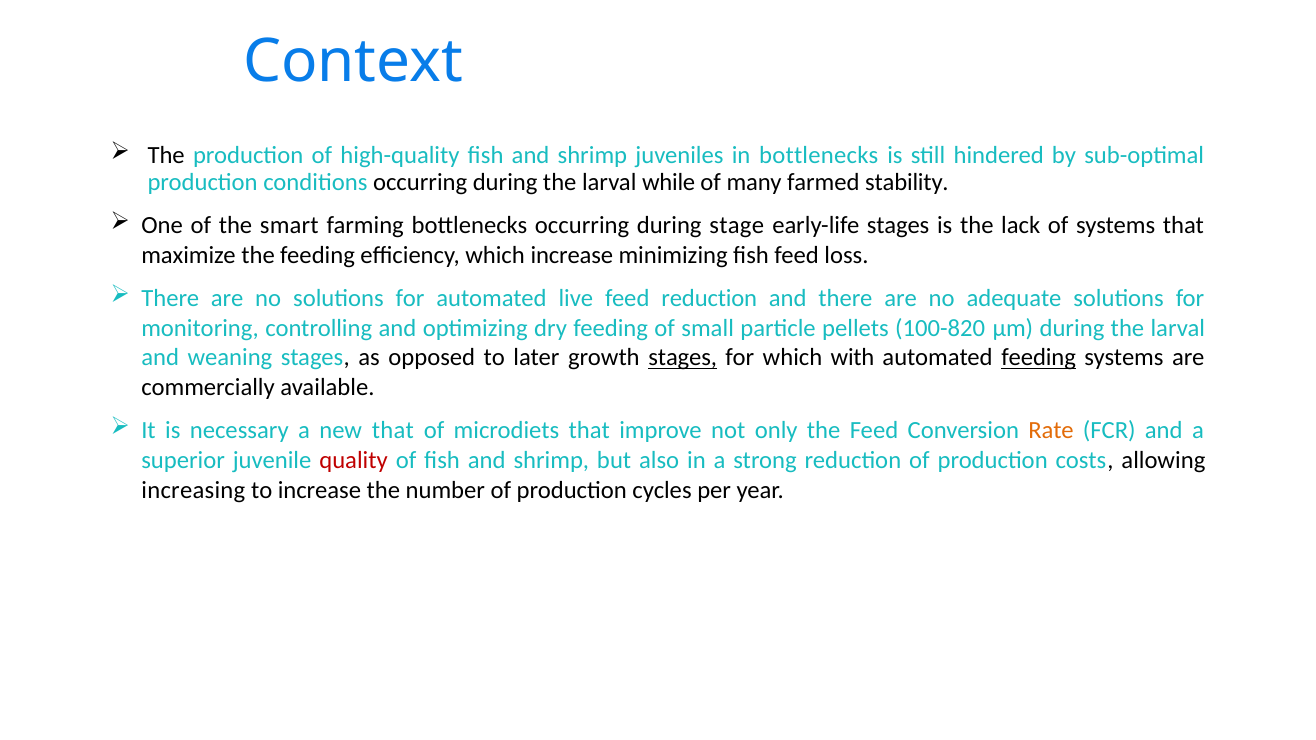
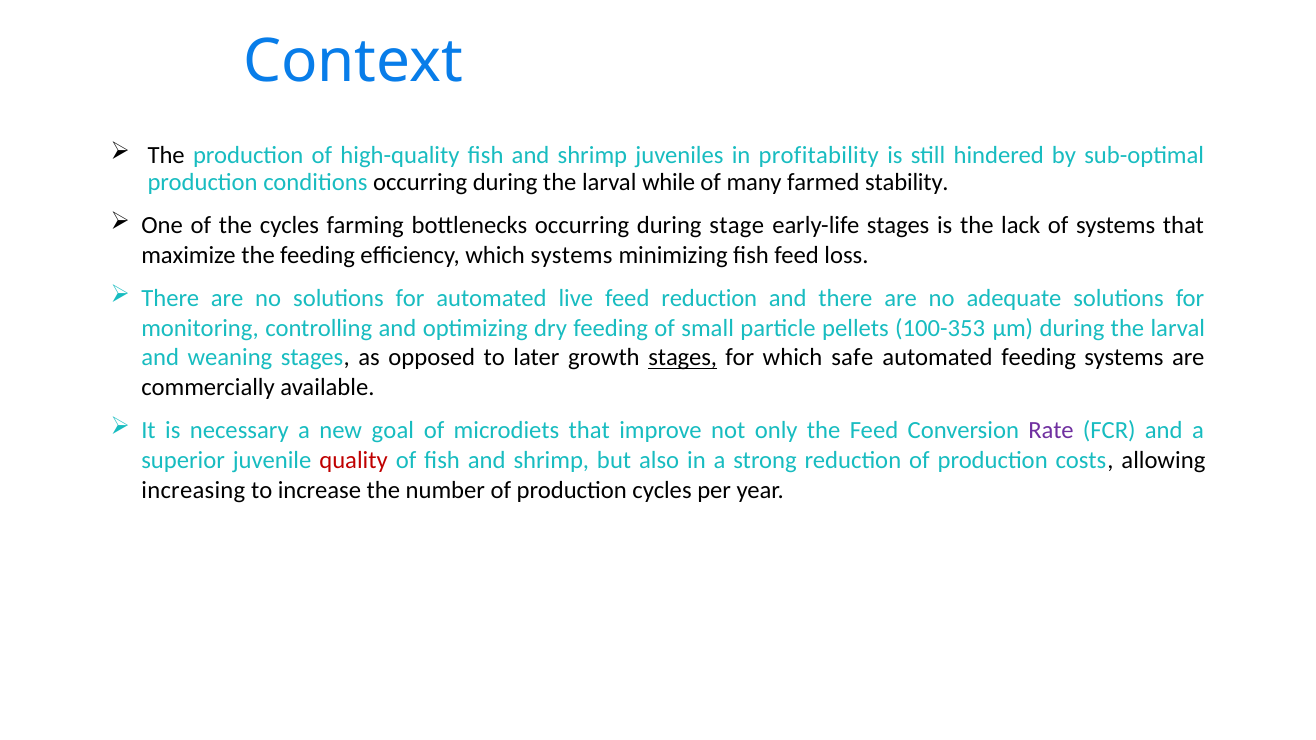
in bottlenecks: bottlenecks -> profitability
the smart: smart -> cycles
which increase: increase -> systems
100-820: 100-820 -> 100-353
with: with -> safe
feeding at (1039, 358) underline: present -> none
new that: that -> goal
Rate colour: orange -> purple
